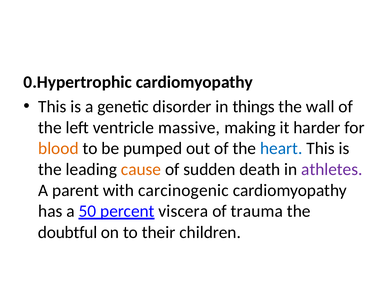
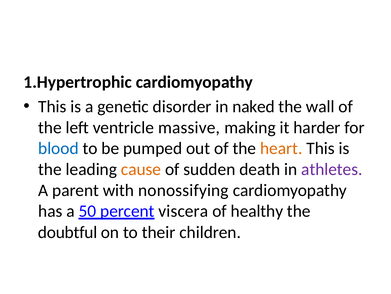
0.Hypertrophic: 0.Hypertrophic -> 1.Hypertrophic
things: things -> naked
blood colour: orange -> blue
heart colour: blue -> orange
carcinogenic: carcinogenic -> nonossifying
trauma: trauma -> healthy
